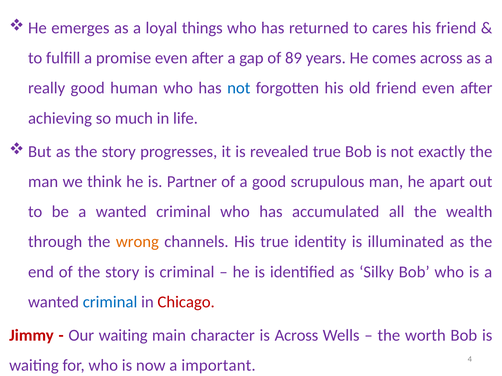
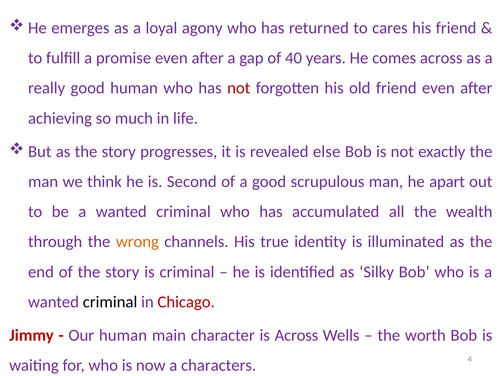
things: things -> agony
89: 89 -> 40
not at (239, 88) colour: blue -> red
revealed true: true -> else
Partner: Partner -> Second
criminal at (110, 302) colour: blue -> black
Our waiting: waiting -> human
important: important -> characters
